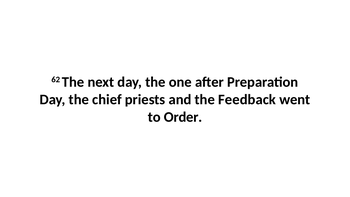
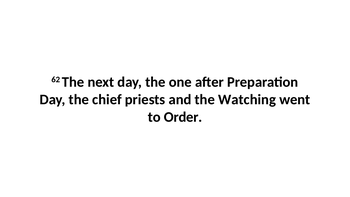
Feedback: Feedback -> Watching
